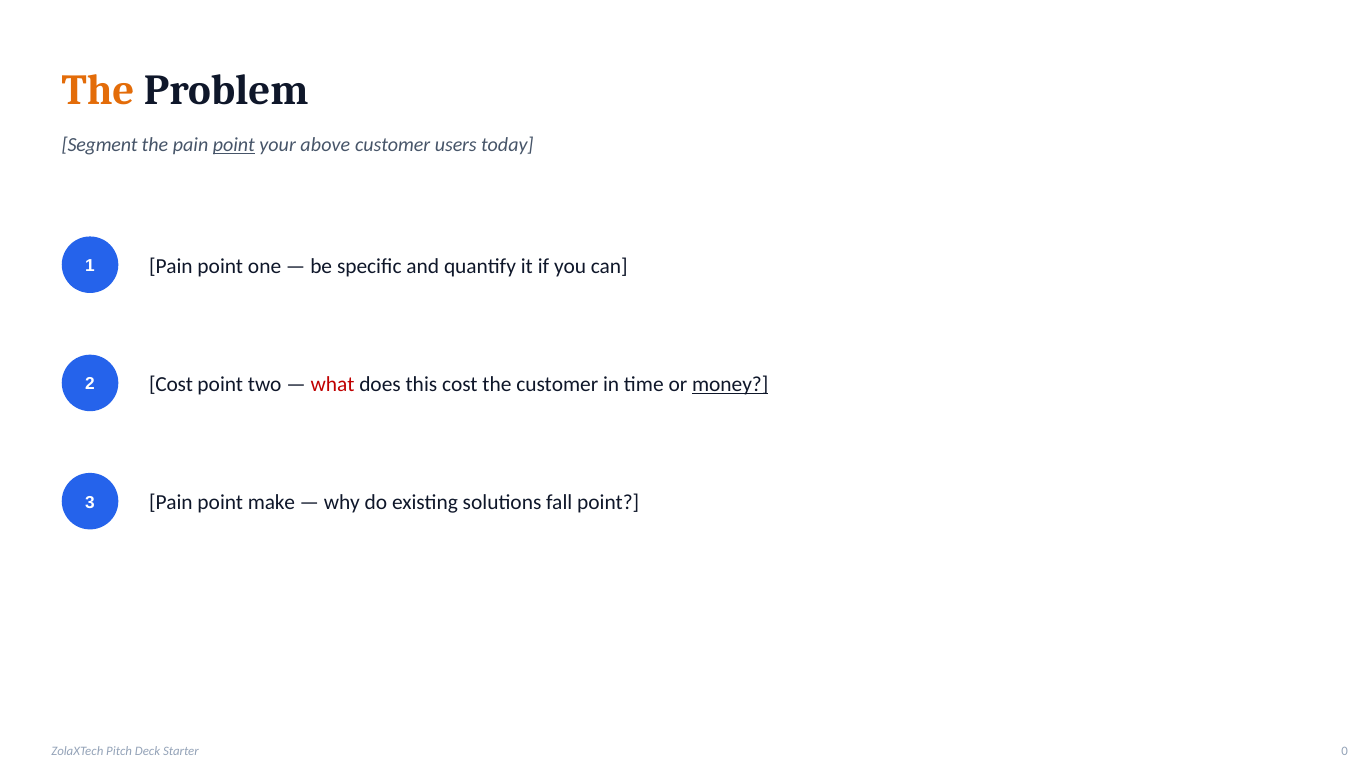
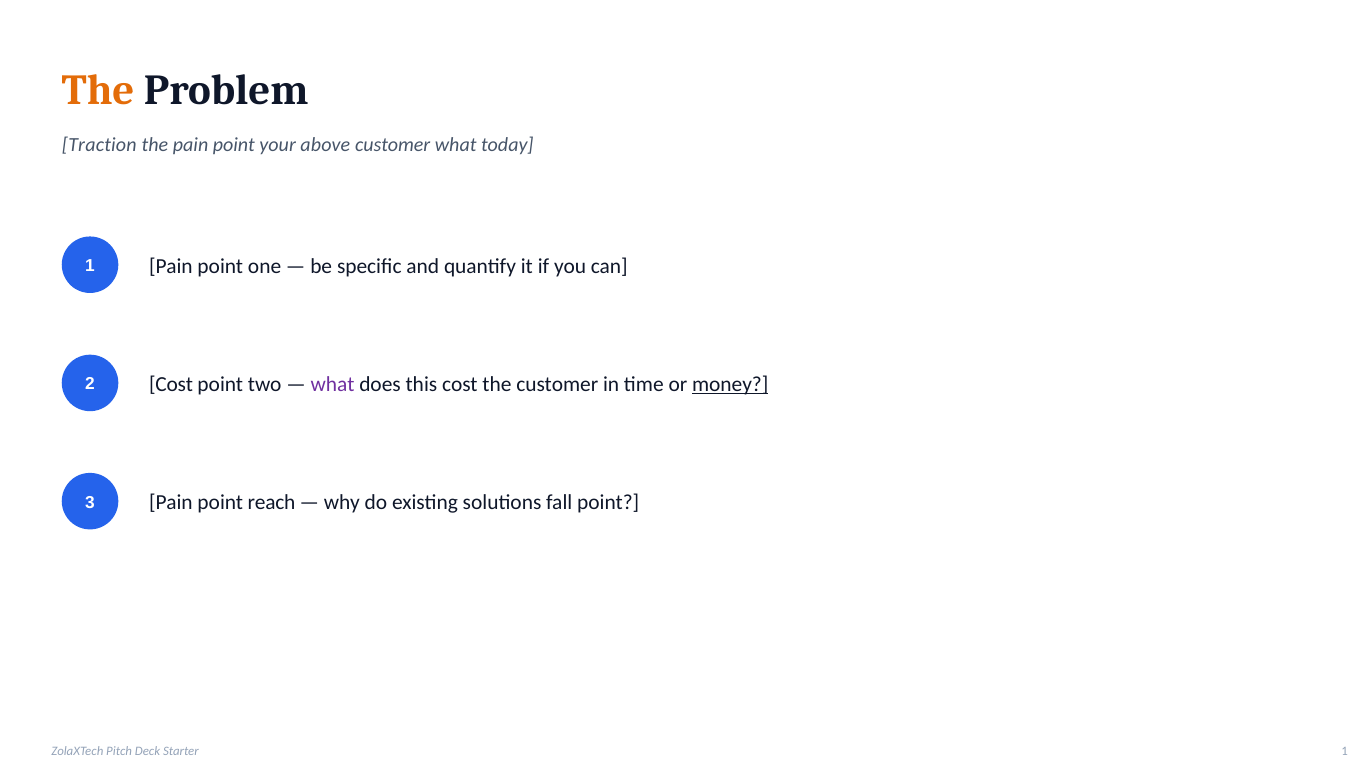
Segment: Segment -> Traction
point at (234, 145) underline: present -> none
customer users: users -> what
what at (333, 385) colour: red -> purple
make: make -> reach
Starter 0: 0 -> 1
